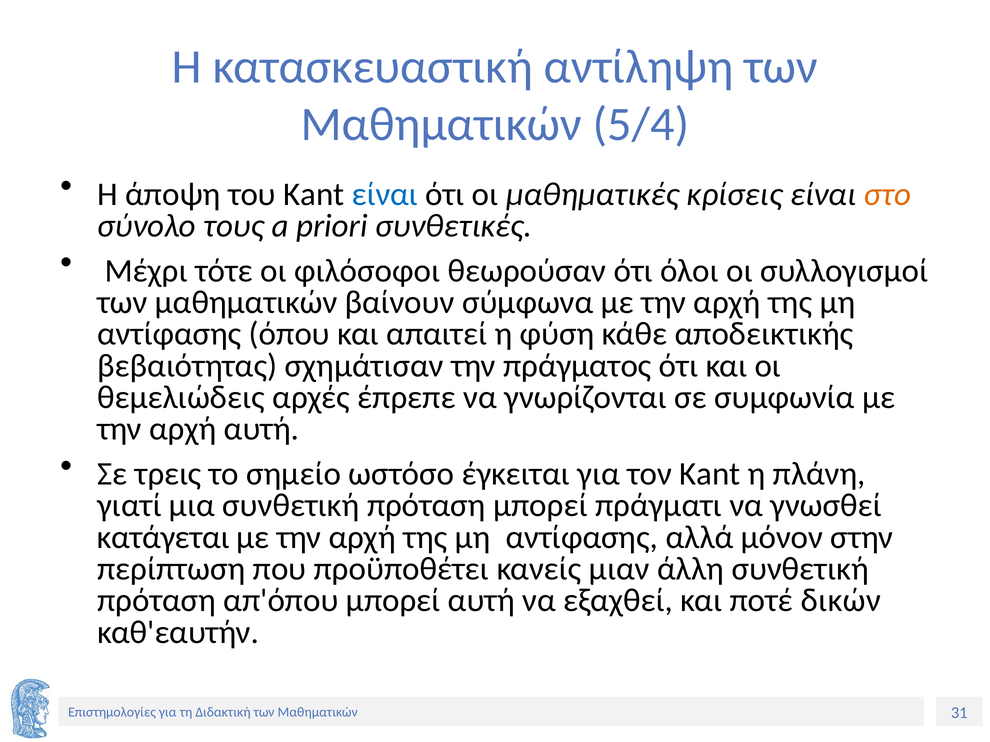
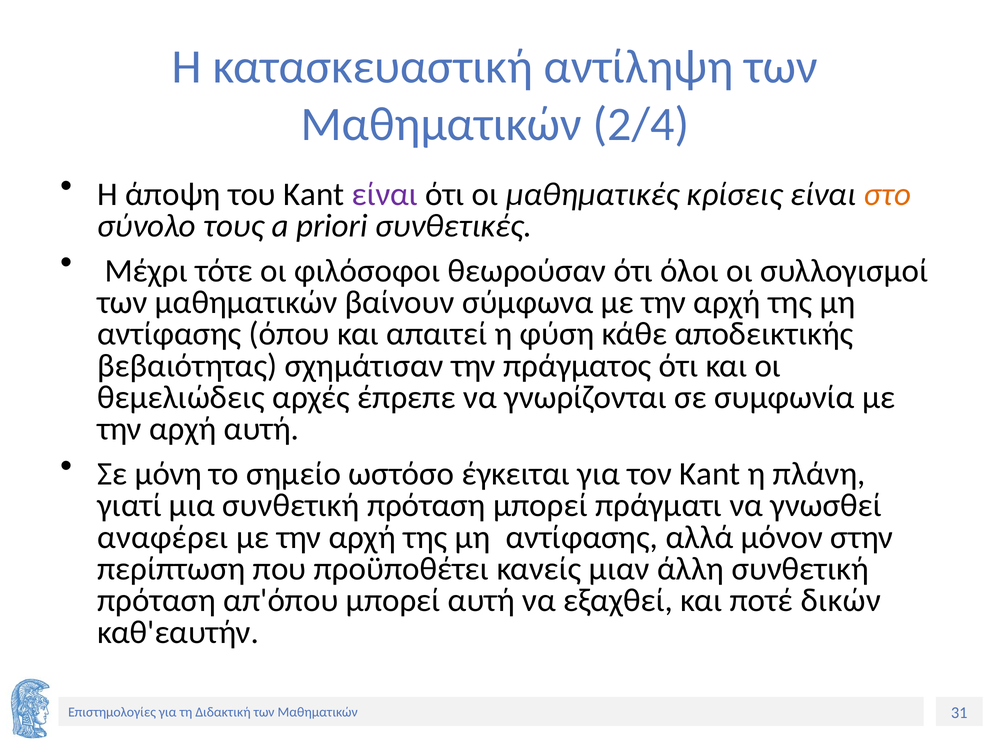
5/4: 5/4 -> 2/4
είναι at (385, 194) colour: blue -> purple
τρεις: τρεις -> μόνη
κατάγεται: κατάγεται -> αναφέρει
